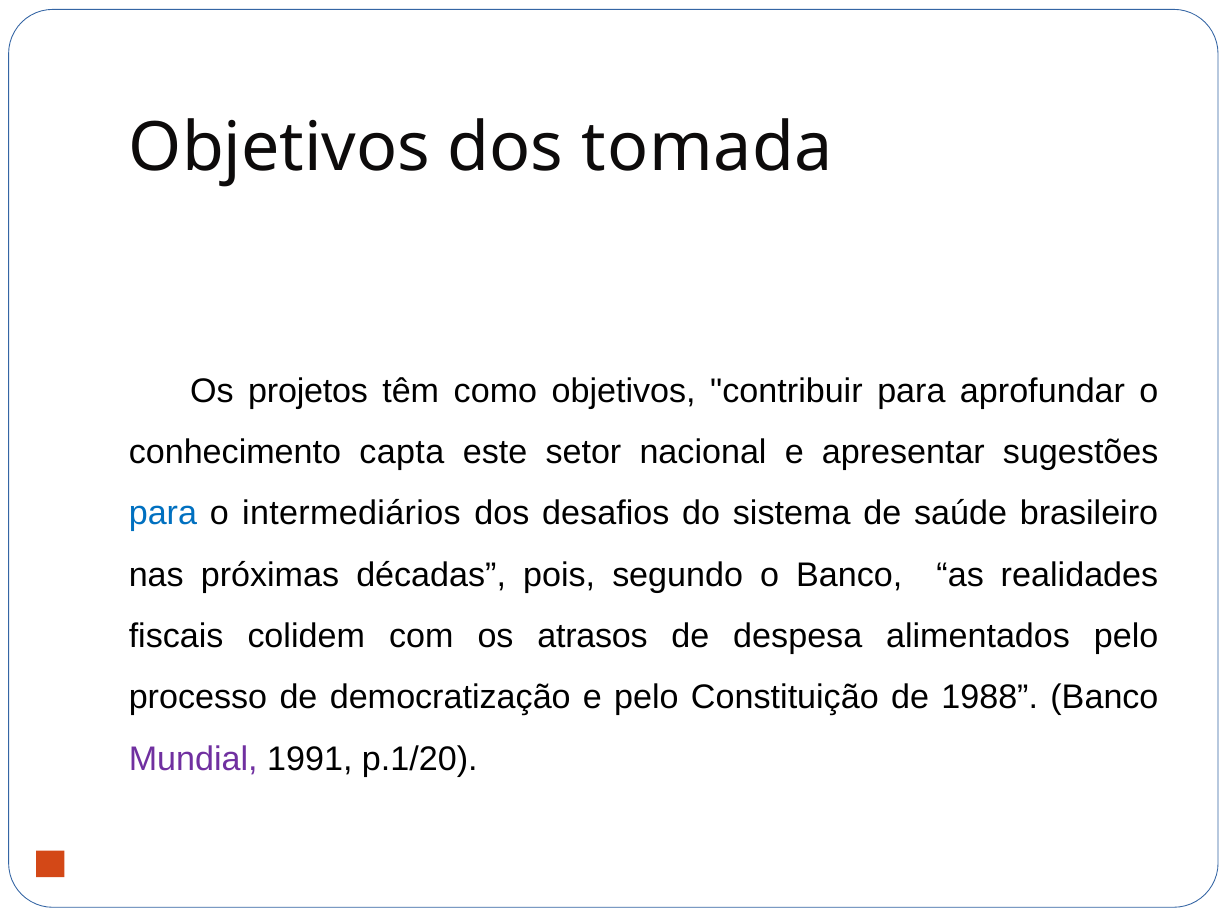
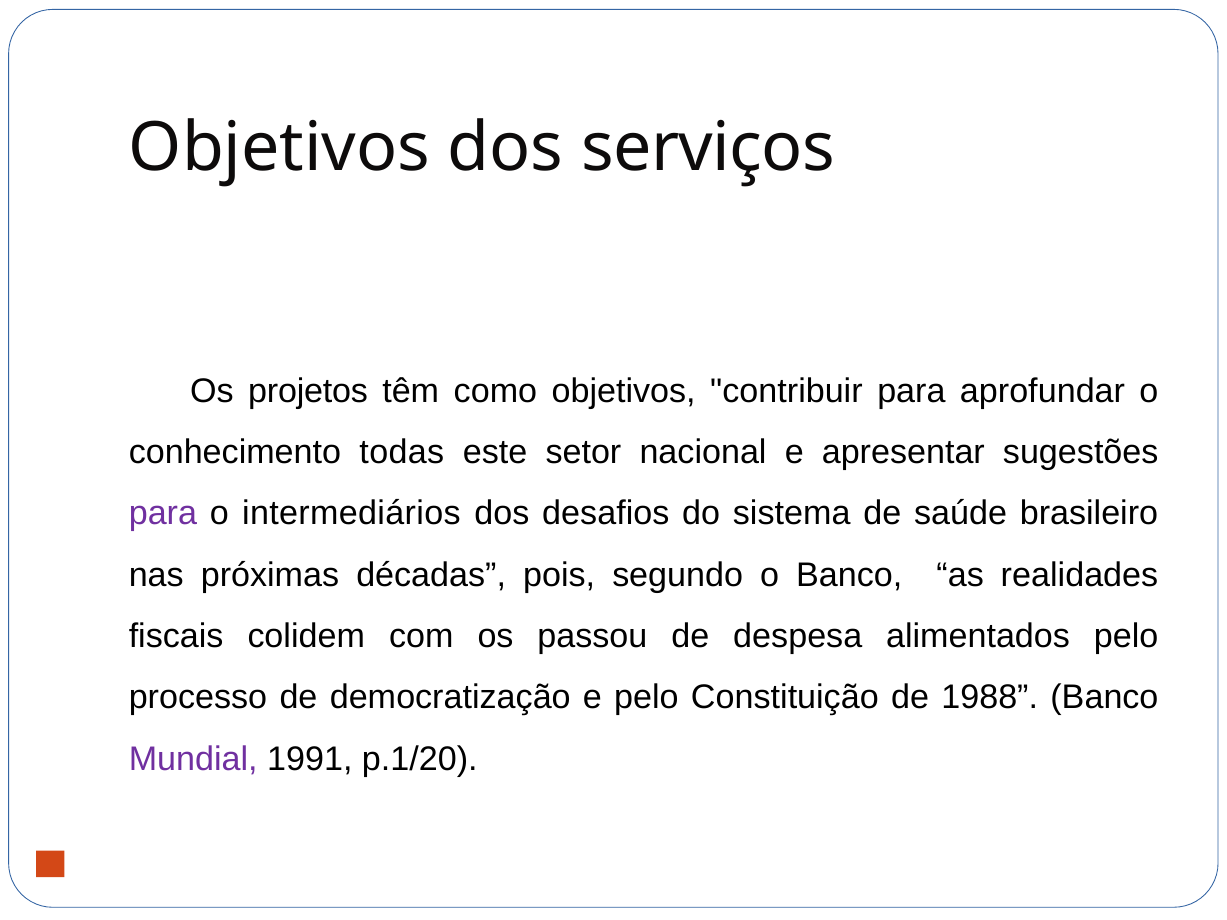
tomada: tomada -> serviços
capta: capta -> todas
para at (163, 514) colour: blue -> purple
atrasos: atrasos -> passou
